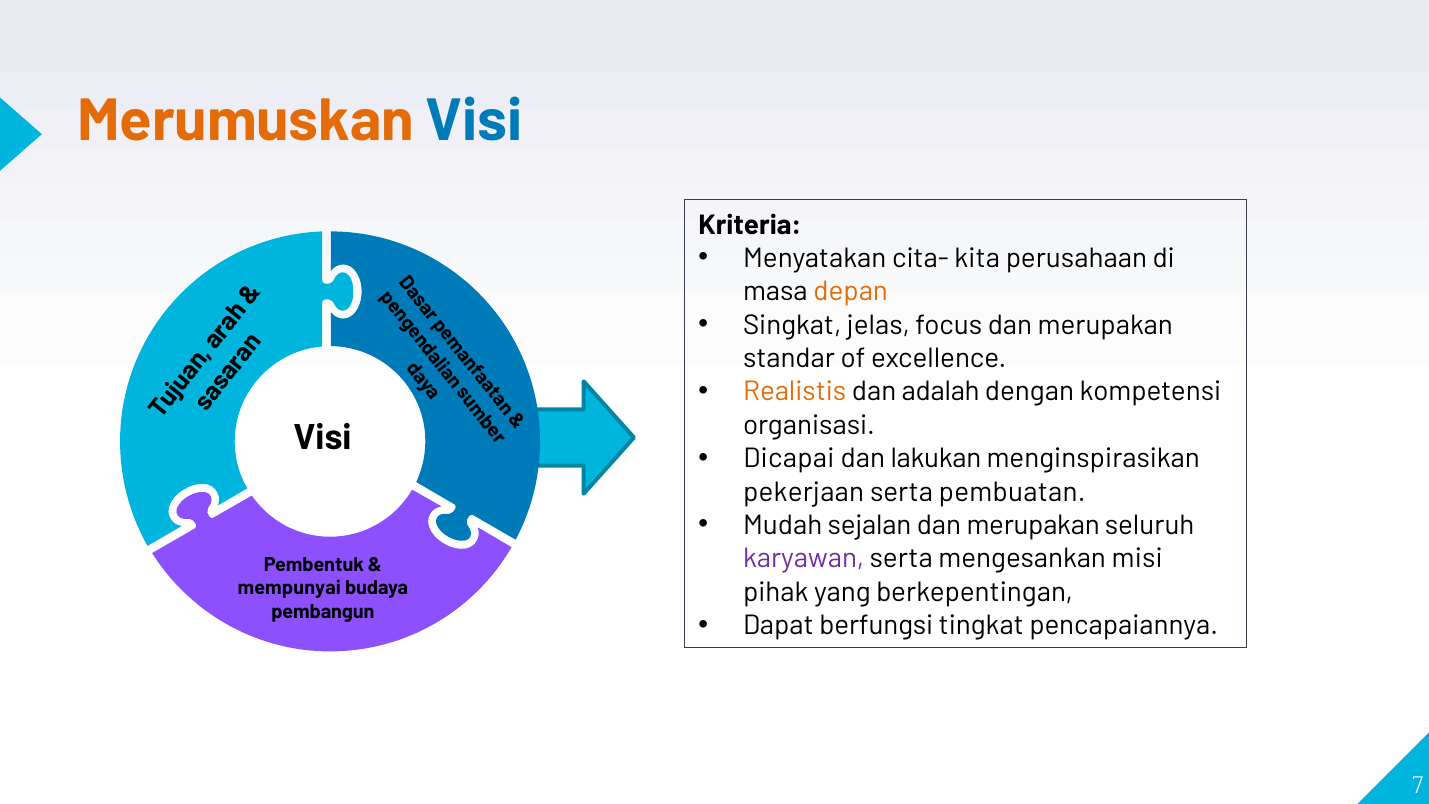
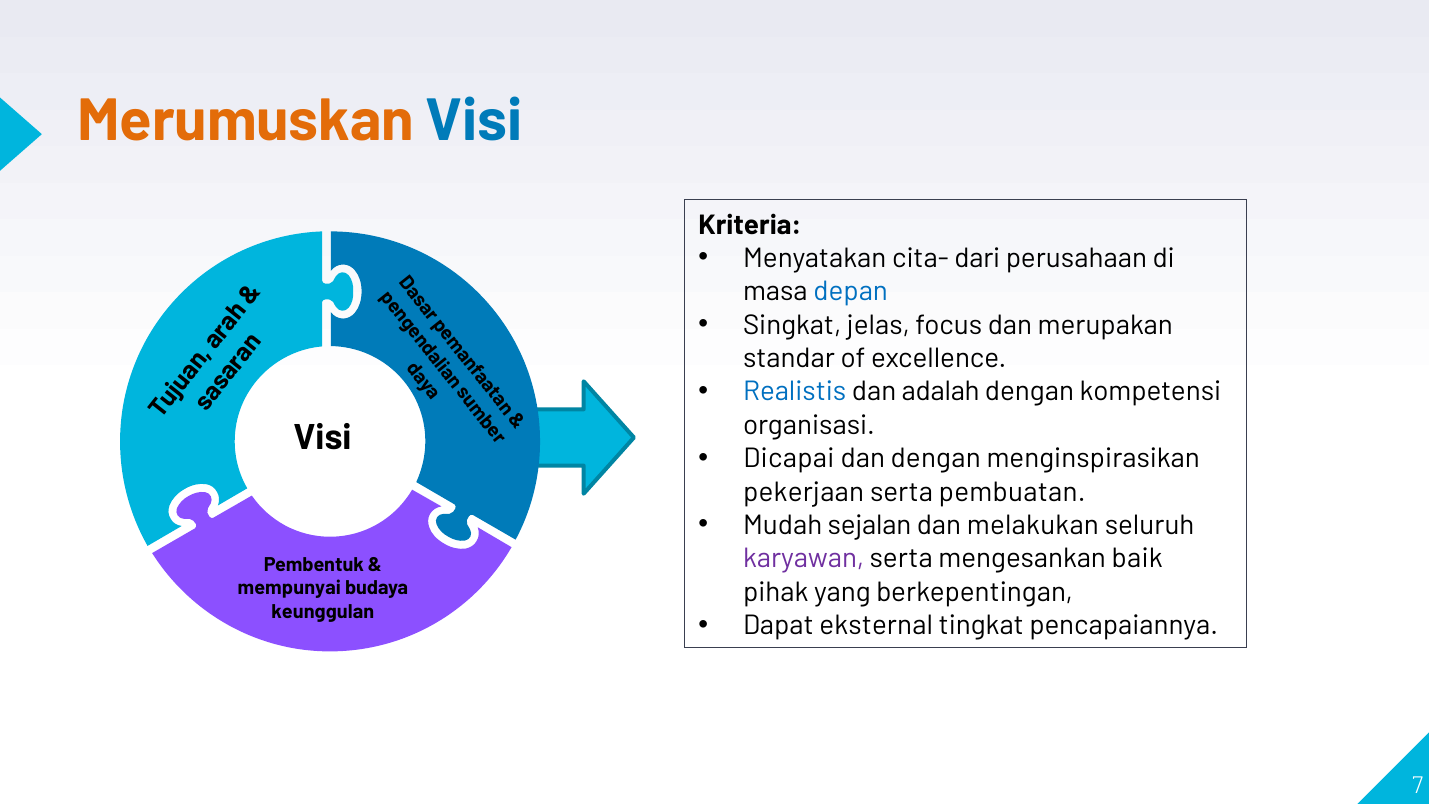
kita: kita -> dari
depan colour: orange -> blue
Realistis colour: orange -> blue
dan lakukan: lakukan -> dengan
merupakan at (1033, 525): merupakan -> melakukan
misi: misi -> baik
pembangun: pembangun -> keunggulan
berfungsi: berfungsi -> eksternal
